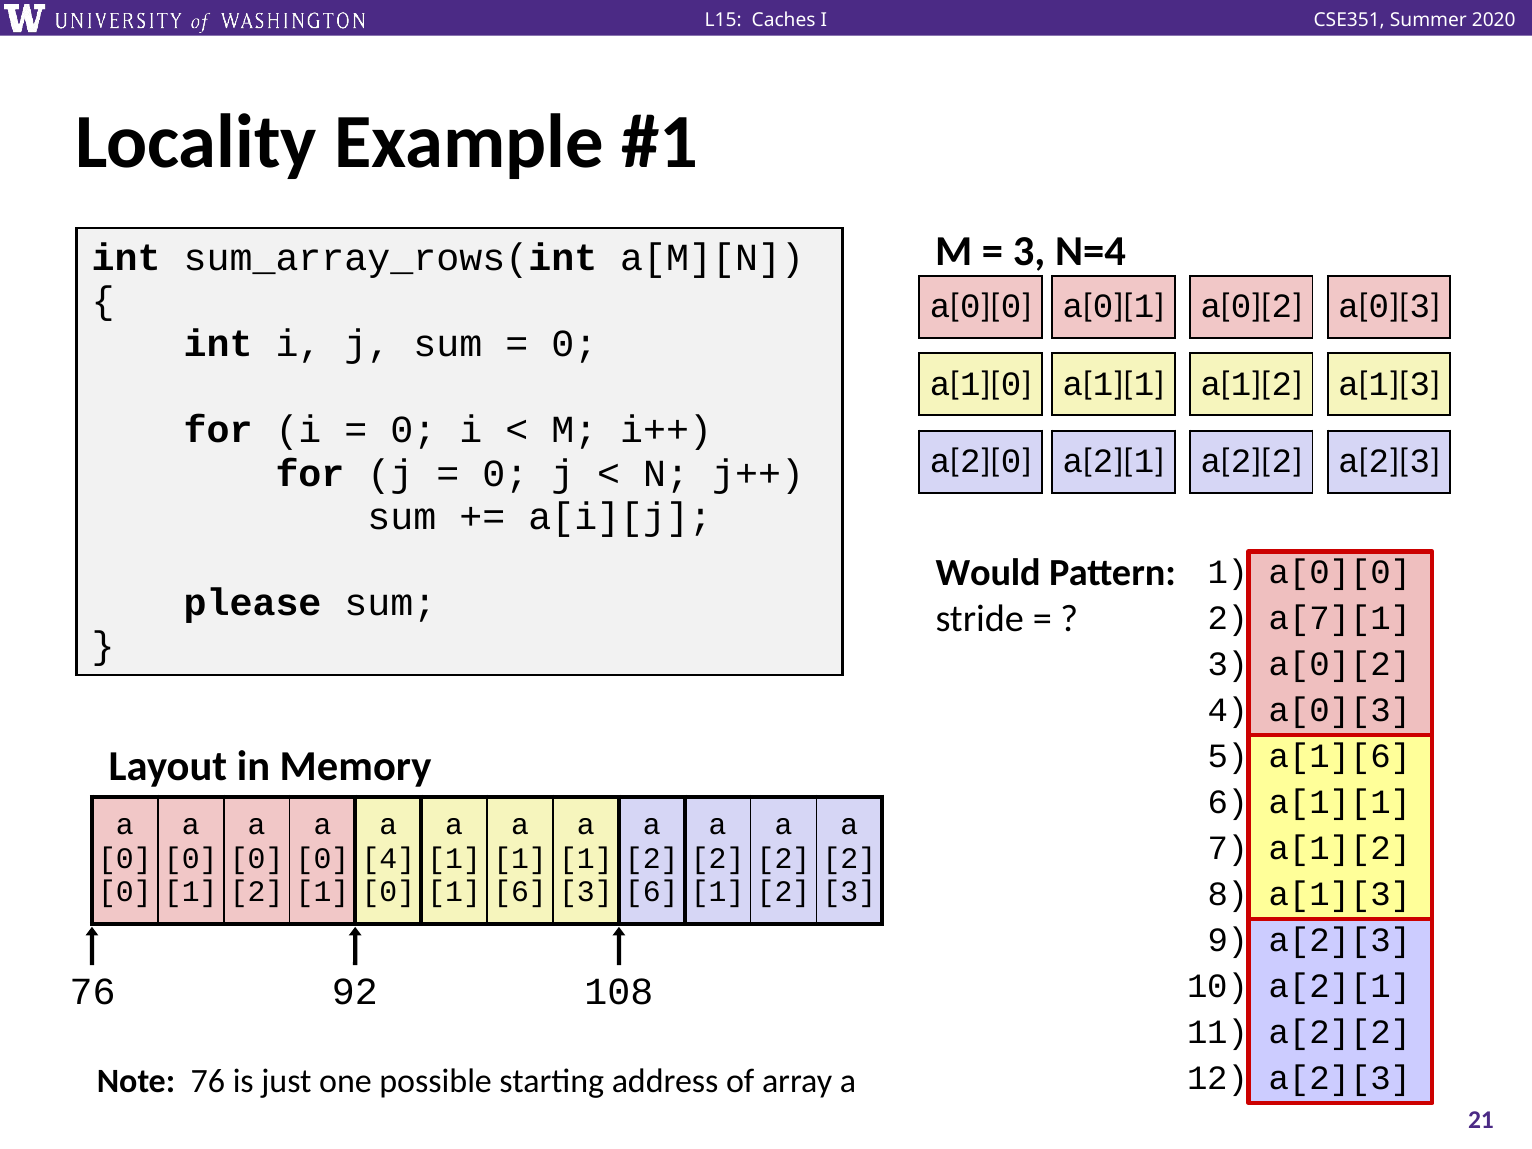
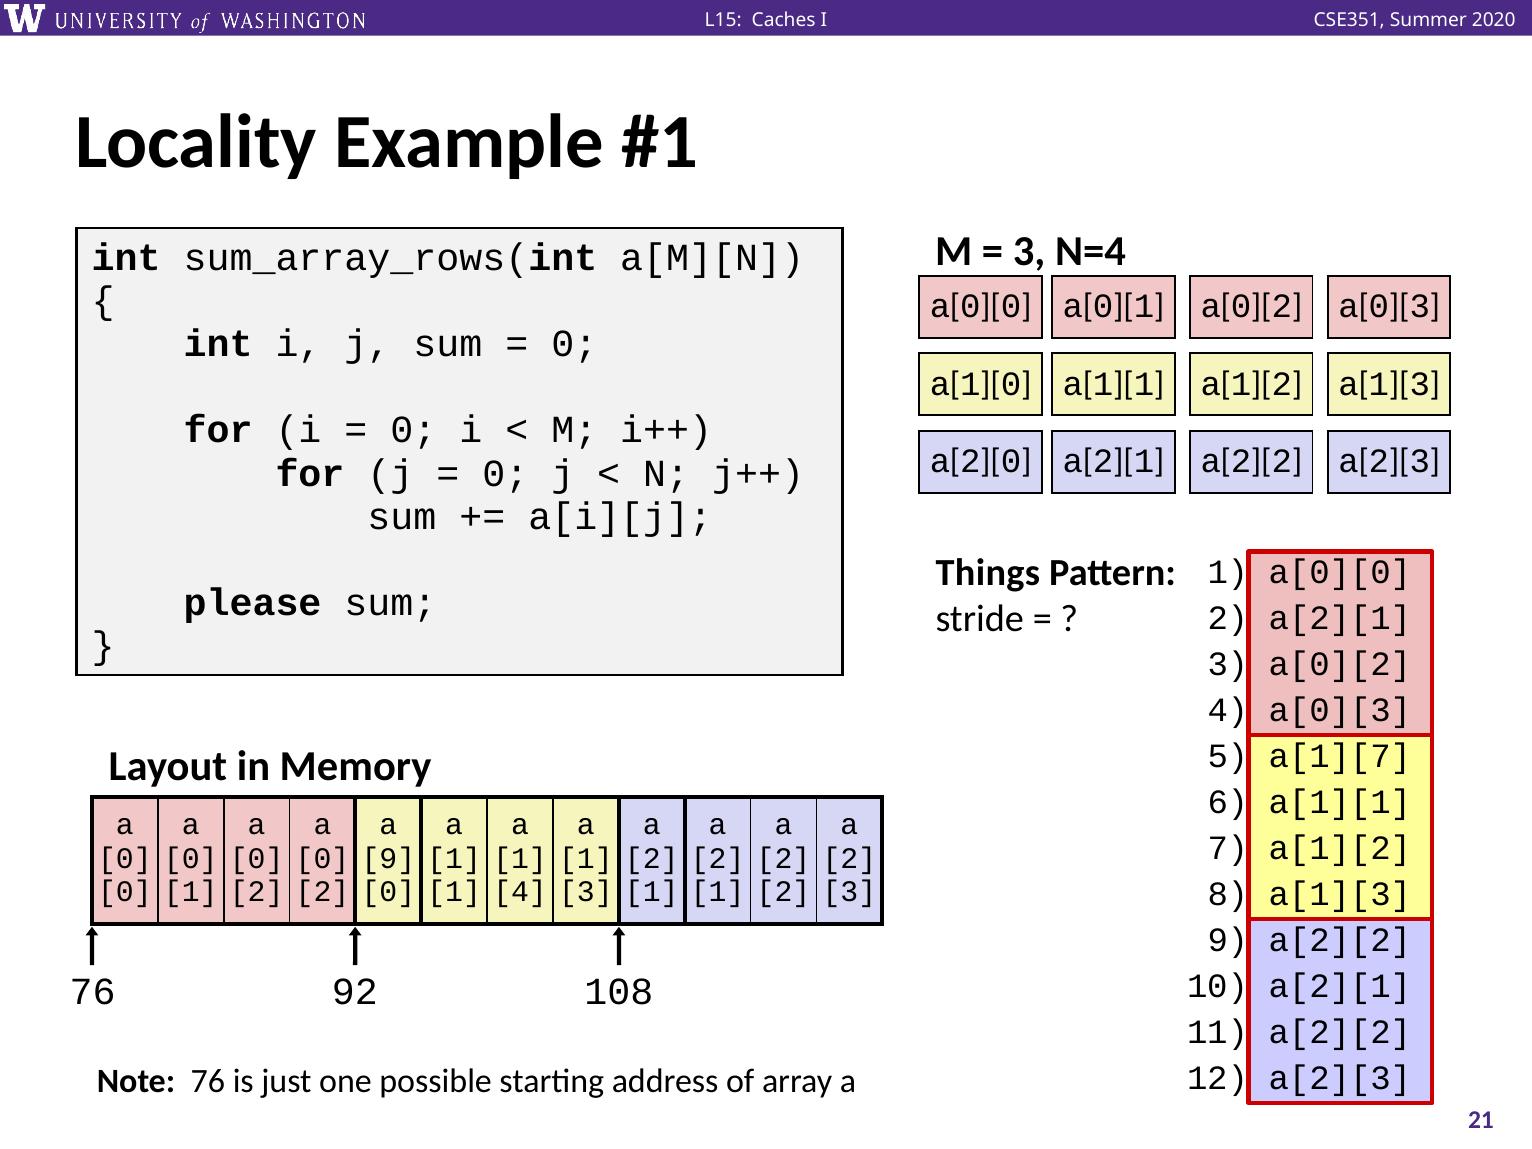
Would: Would -> Things
2 a[7][1: a[7][1 -> a[2][1
a[1][6: a[1][6 -> a[1][7
4 at (388, 858): 4 -> 9
1 at (322, 892): 1 -> 2
6 at (520, 892): 6 -> 4
6 at (652, 892): 6 -> 1
9 a[2][3: a[2][3 -> a[2][2
